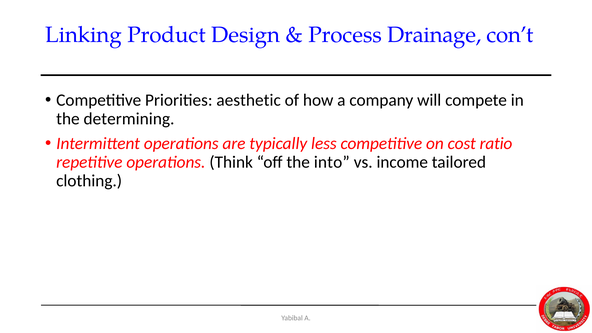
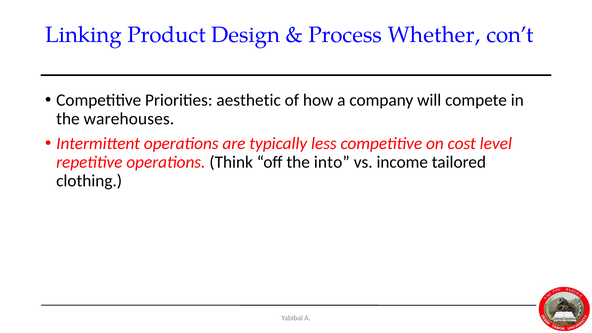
Drainage: Drainage -> Whether
determining: determining -> warehouses
ratio: ratio -> level
